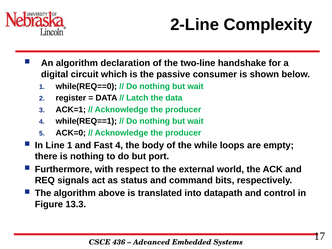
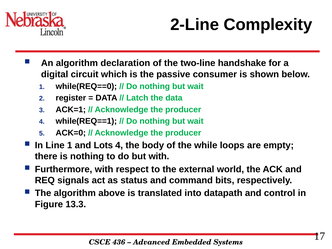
Fast: Fast -> Lots
but port: port -> with
